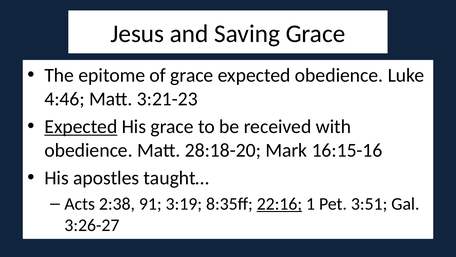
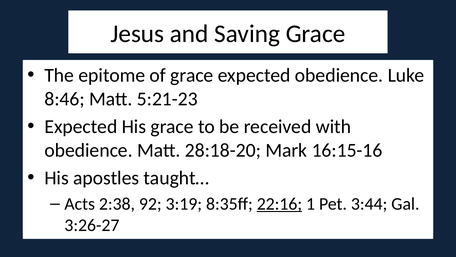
4:46: 4:46 -> 8:46
3:21-23: 3:21-23 -> 5:21-23
Expected at (81, 126) underline: present -> none
91: 91 -> 92
3:51: 3:51 -> 3:44
